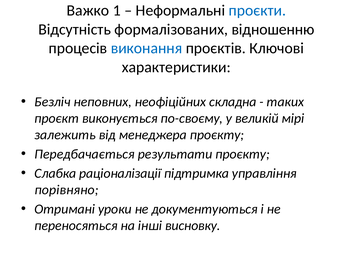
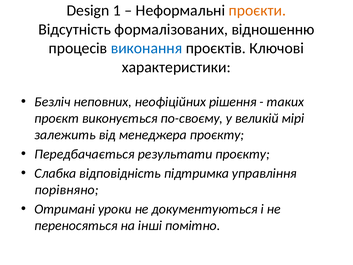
Важко: Важко -> Design
проєкти colour: blue -> orange
складна: складна -> рішення
раціоналізації: раціоналізації -> відповідність
висновку: висновку -> помітно
